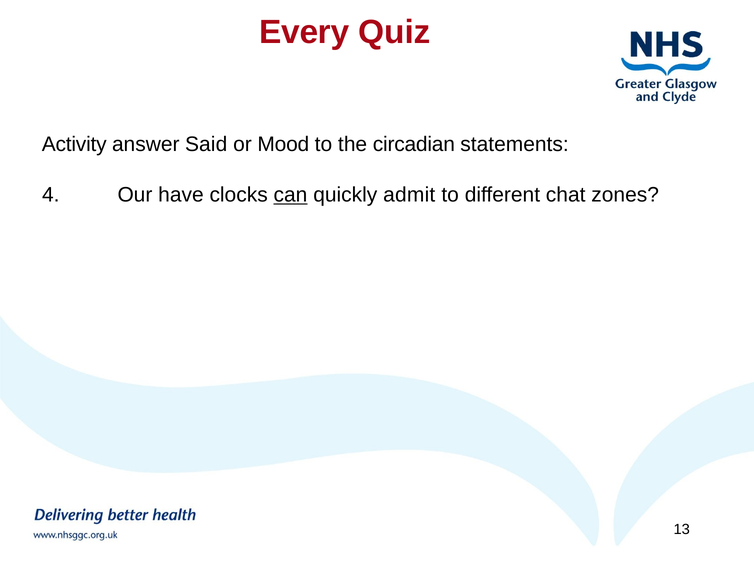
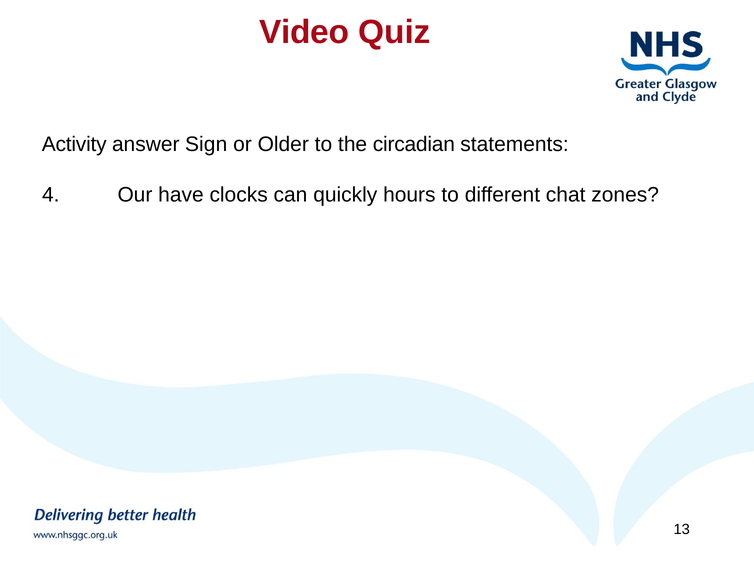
Every: Every -> Video
Said: Said -> Sign
Mood: Mood -> Older
can underline: present -> none
admit: admit -> hours
